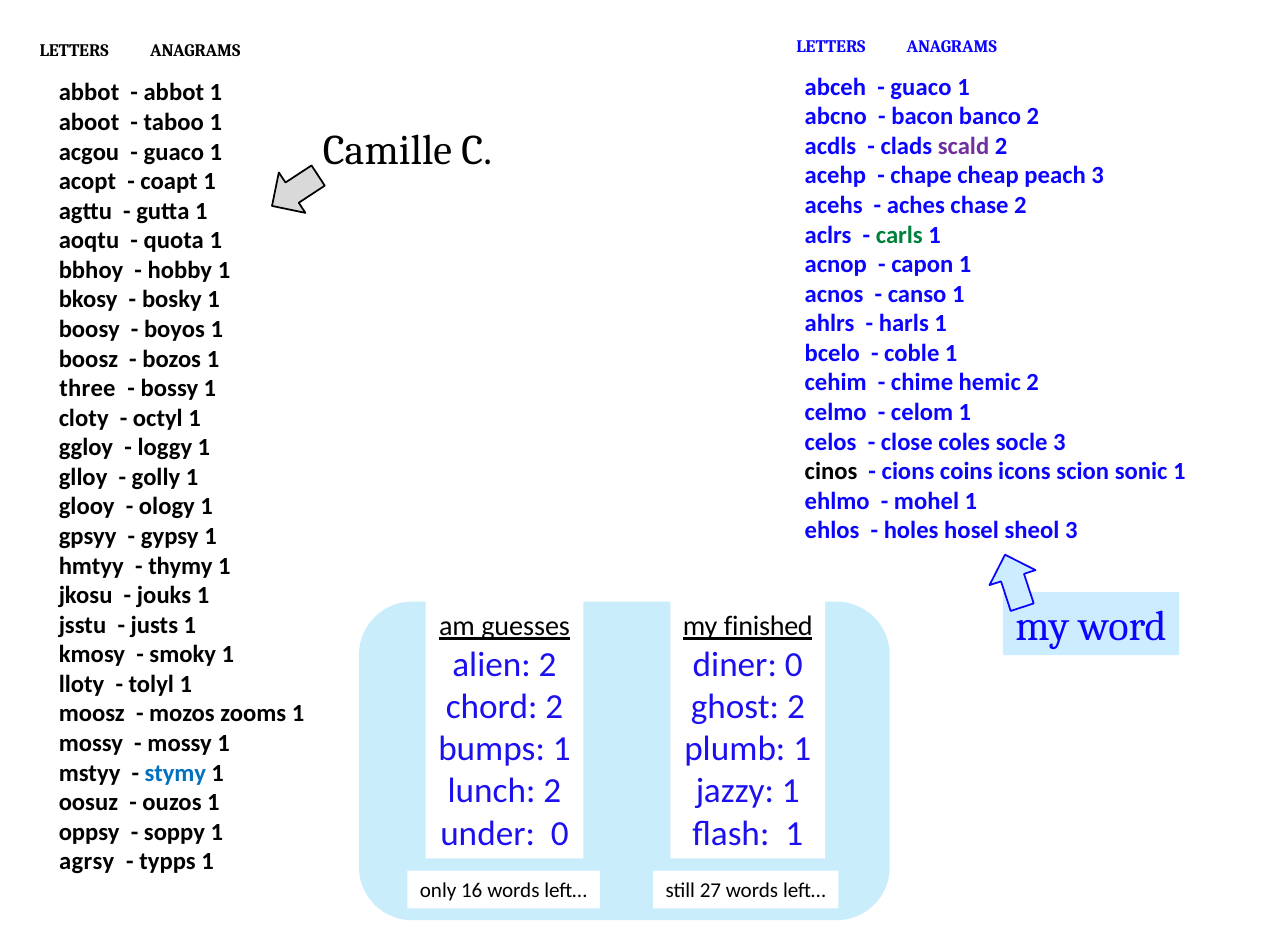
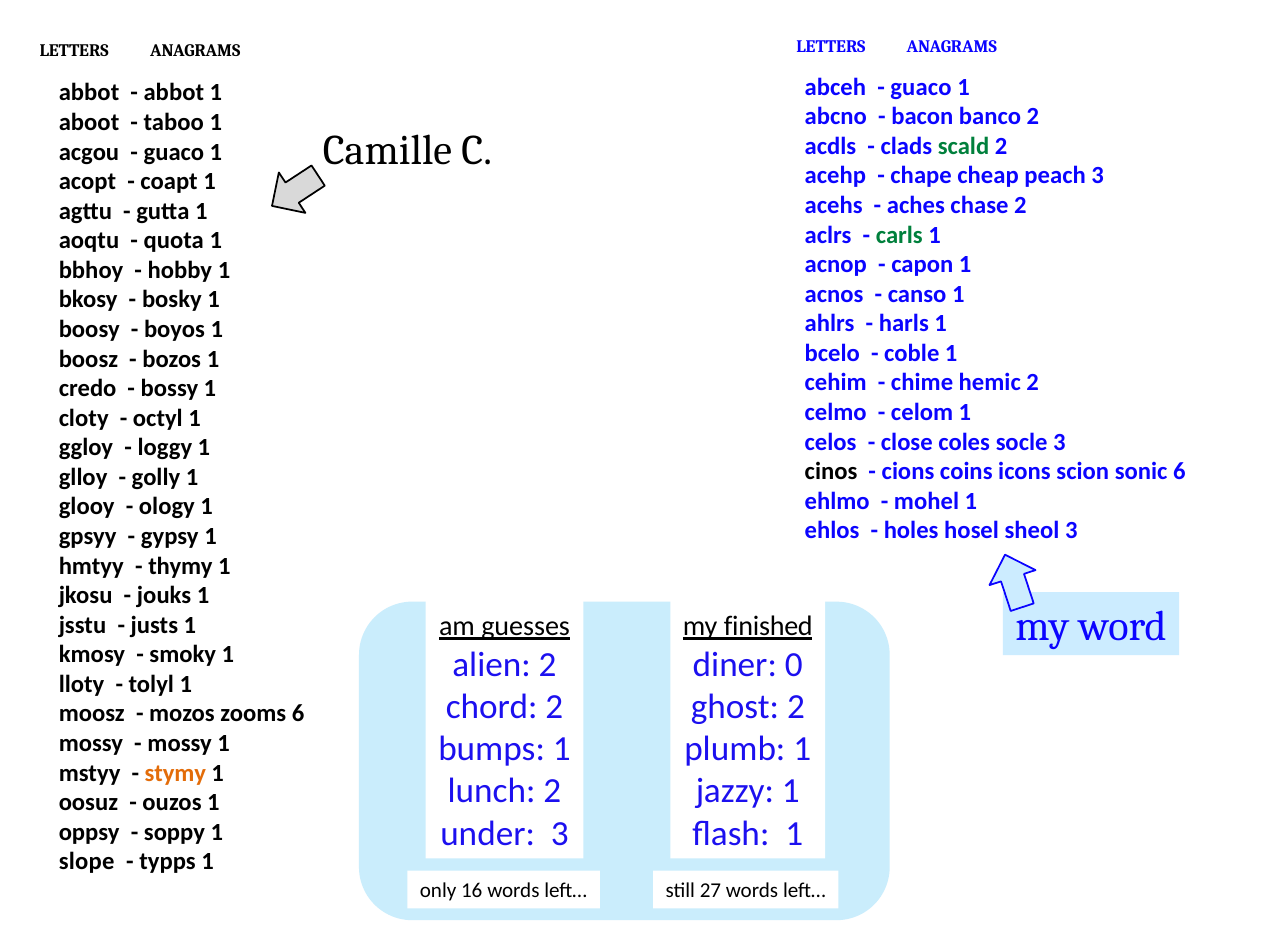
scald colour: purple -> green
three: three -> credo
sonic 1: 1 -> 6
zooms 1: 1 -> 6
stymy colour: blue -> orange
under 0: 0 -> 3
agrsy: agrsy -> slope
